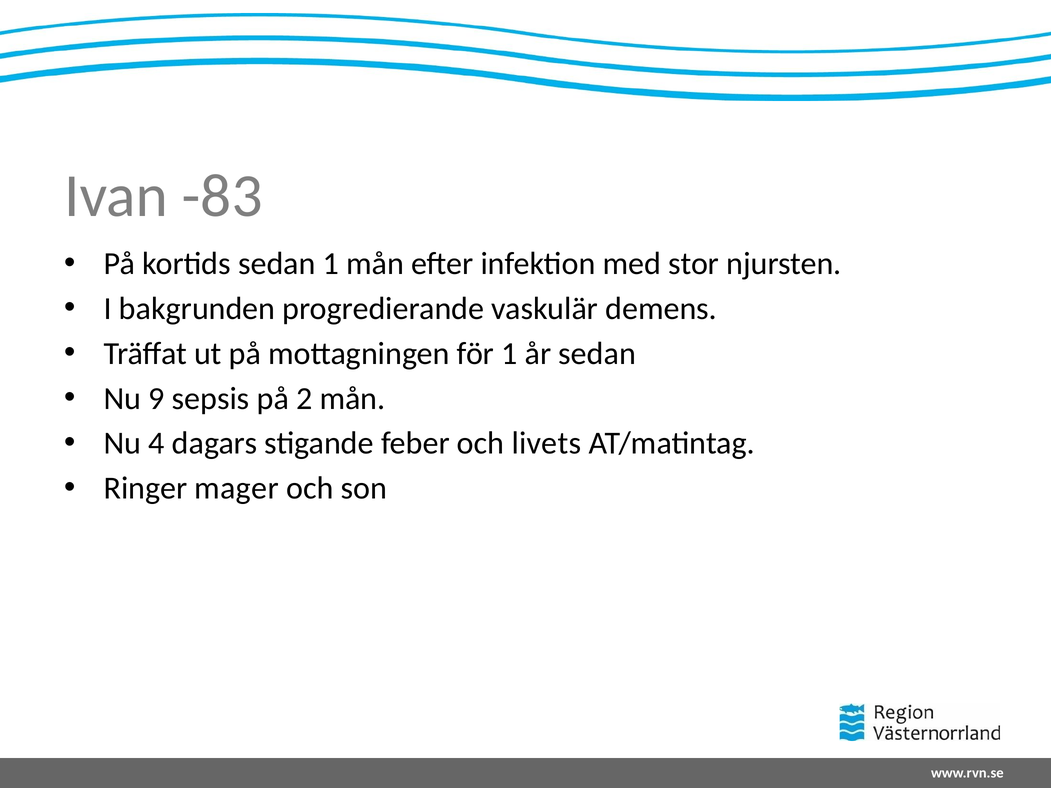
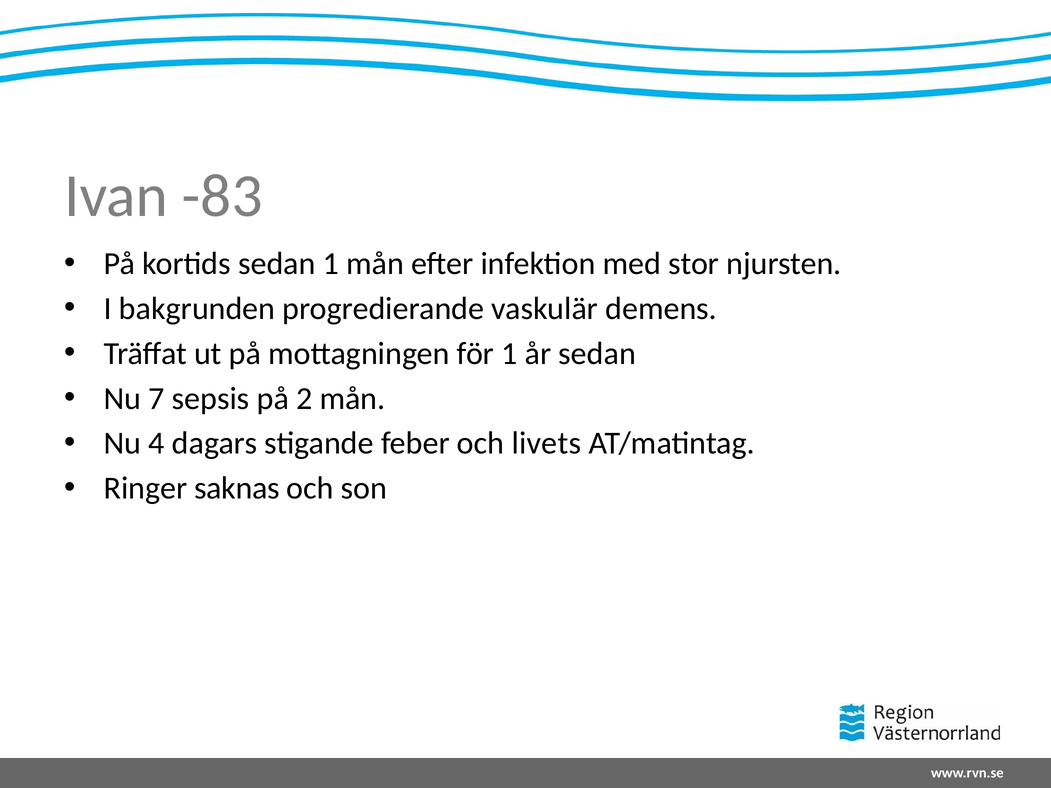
9: 9 -> 7
mager: mager -> saknas
